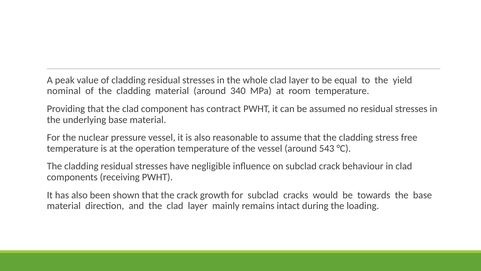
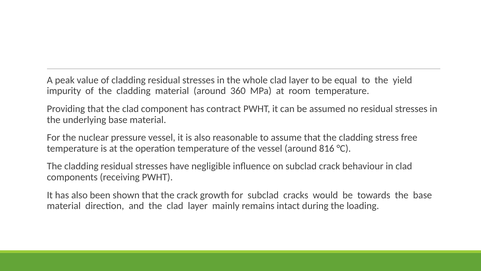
nominal: nominal -> impurity
340: 340 -> 360
543: 543 -> 816
